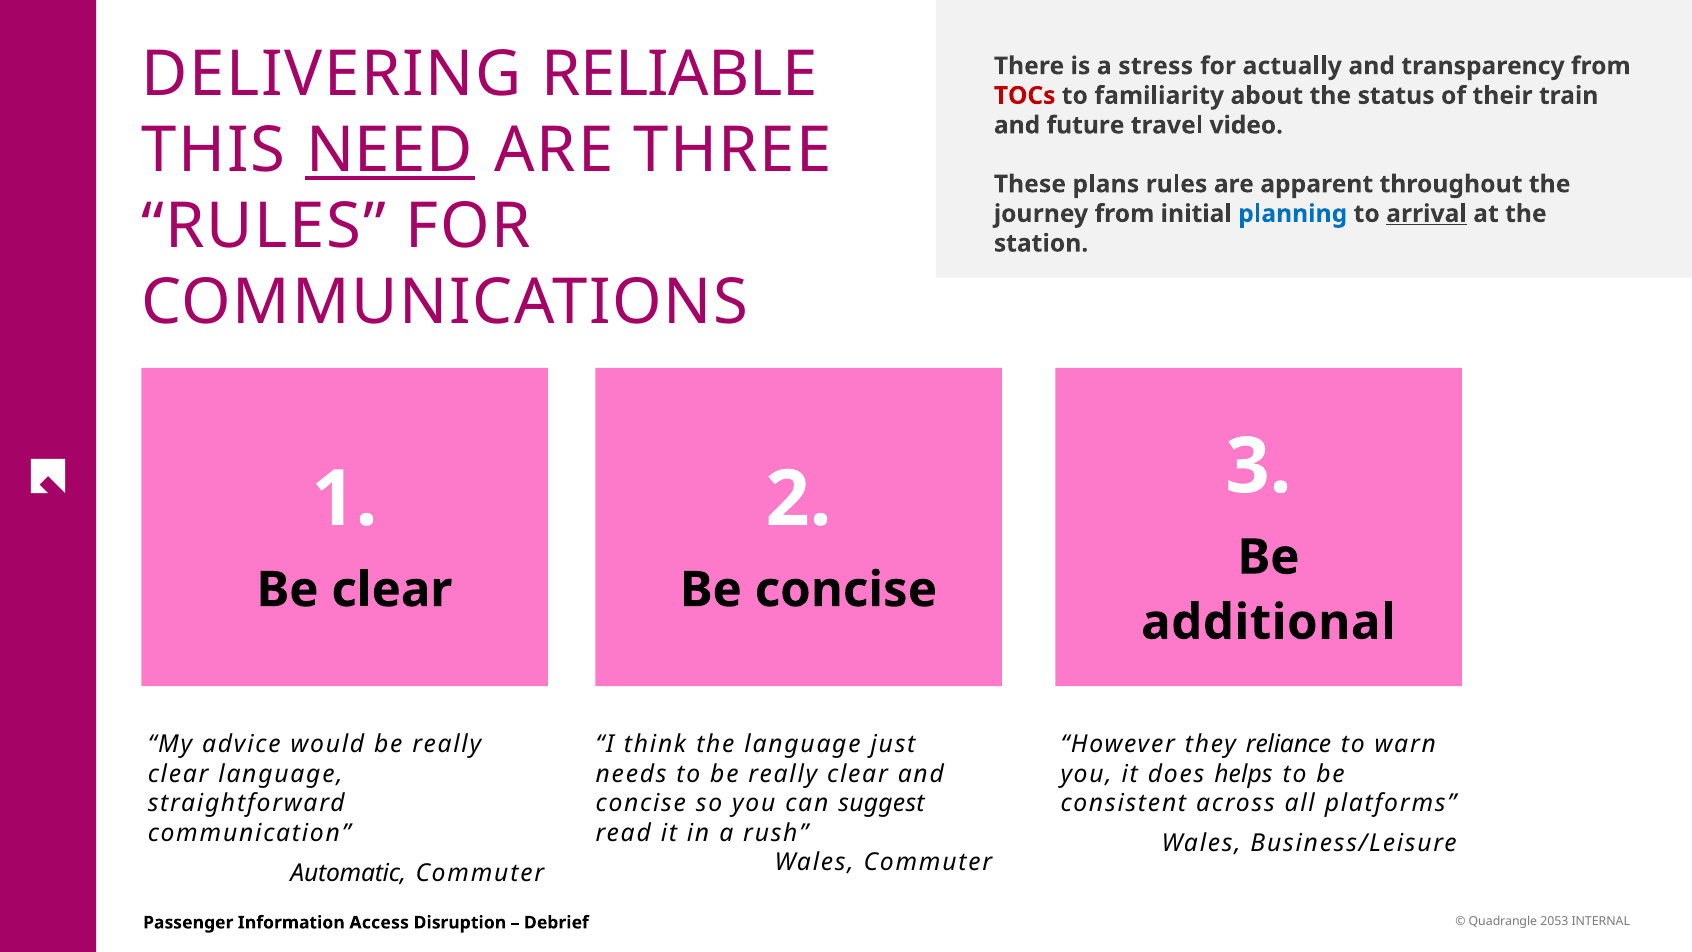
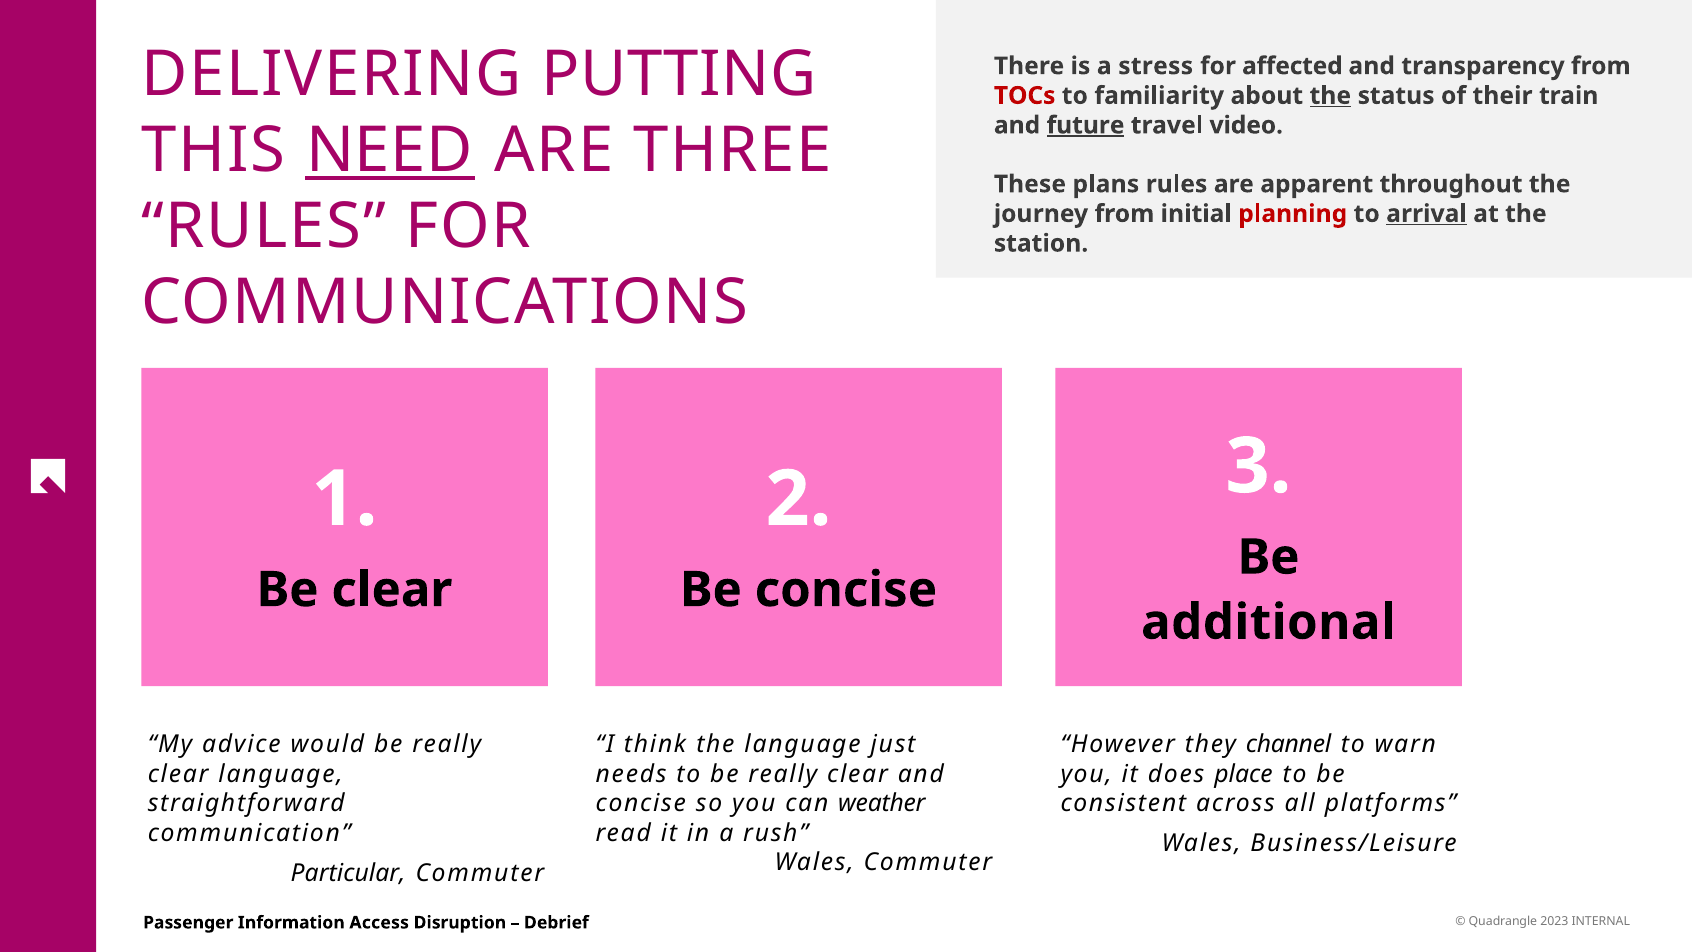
RELIABLE: RELIABLE -> PUTTING
actually: actually -> affected
the at (1330, 96) underline: none -> present
future underline: none -> present
planning colour: blue -> red
reliance: reliance -> channel
helps: helps -> place
suggest: suggest -> weather
Automatic: Automatic -> Particular
2053: 2053 -> 2023
